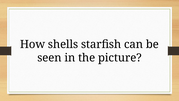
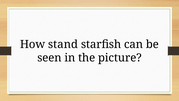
shells: shells -> stand
